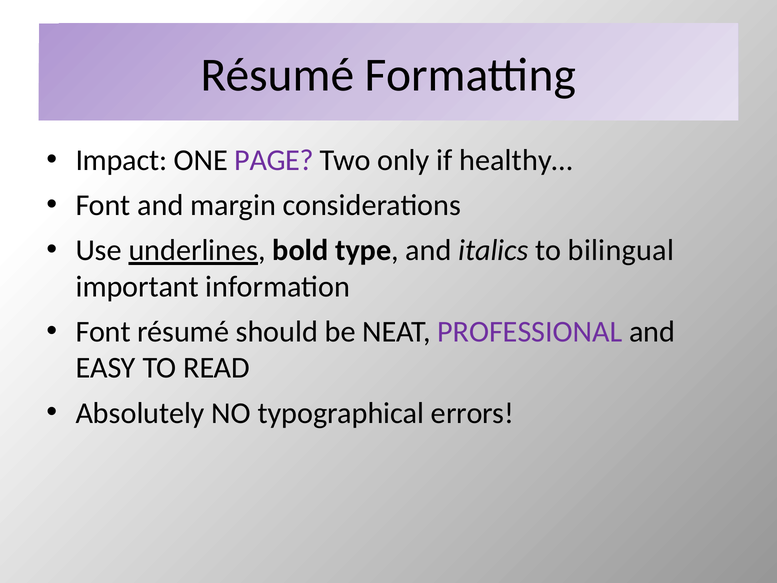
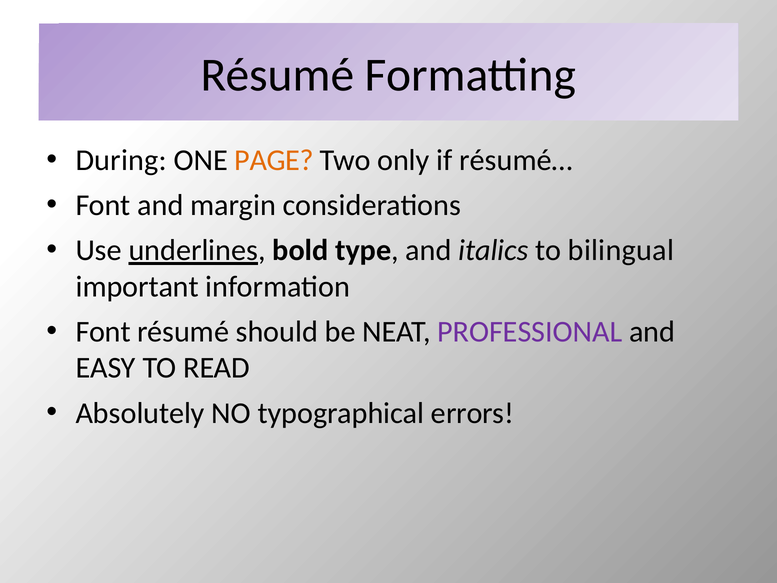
Impact: Impact -> During
PAGE colour: purple -> orange
healthy…: healthy… -> résumé…
